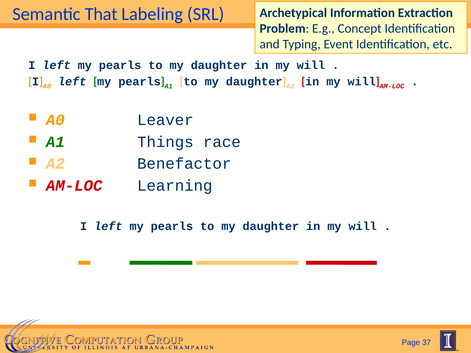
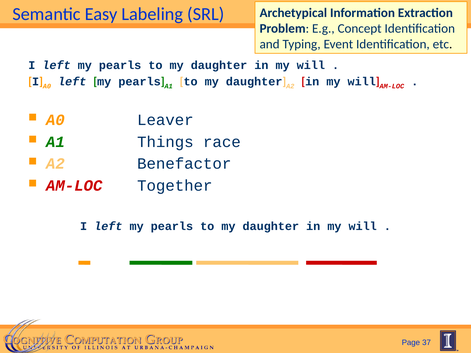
That: That -> Easy
Learning: Learning -> Together
